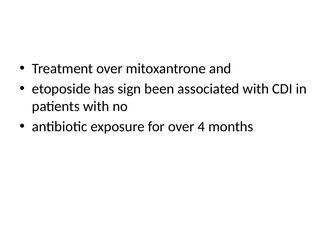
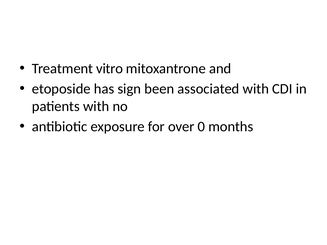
Treatment over: over -> vitro
4: 4 -> 0
